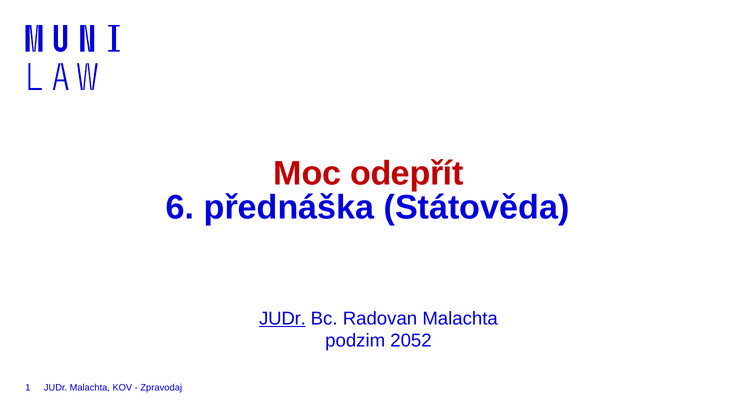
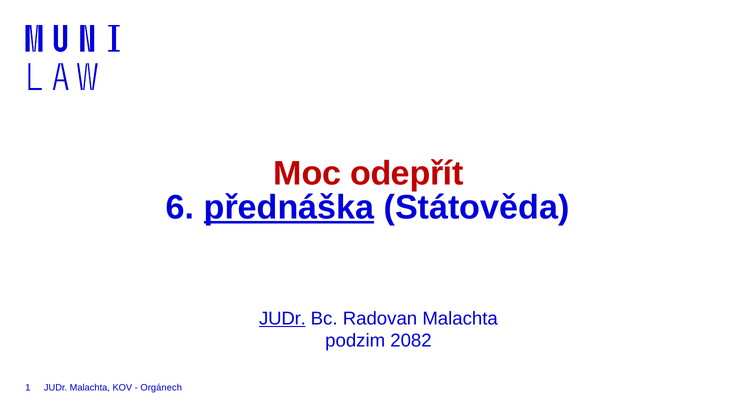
přednáška underline: none -> present
2052: 2052 -> 2082
Zpravodaj: Zpravodaj -> Orgánech
